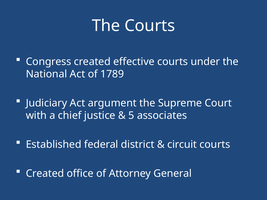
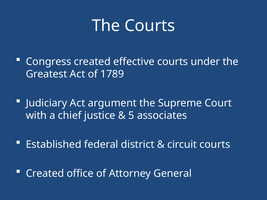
National: National -> Greatest
